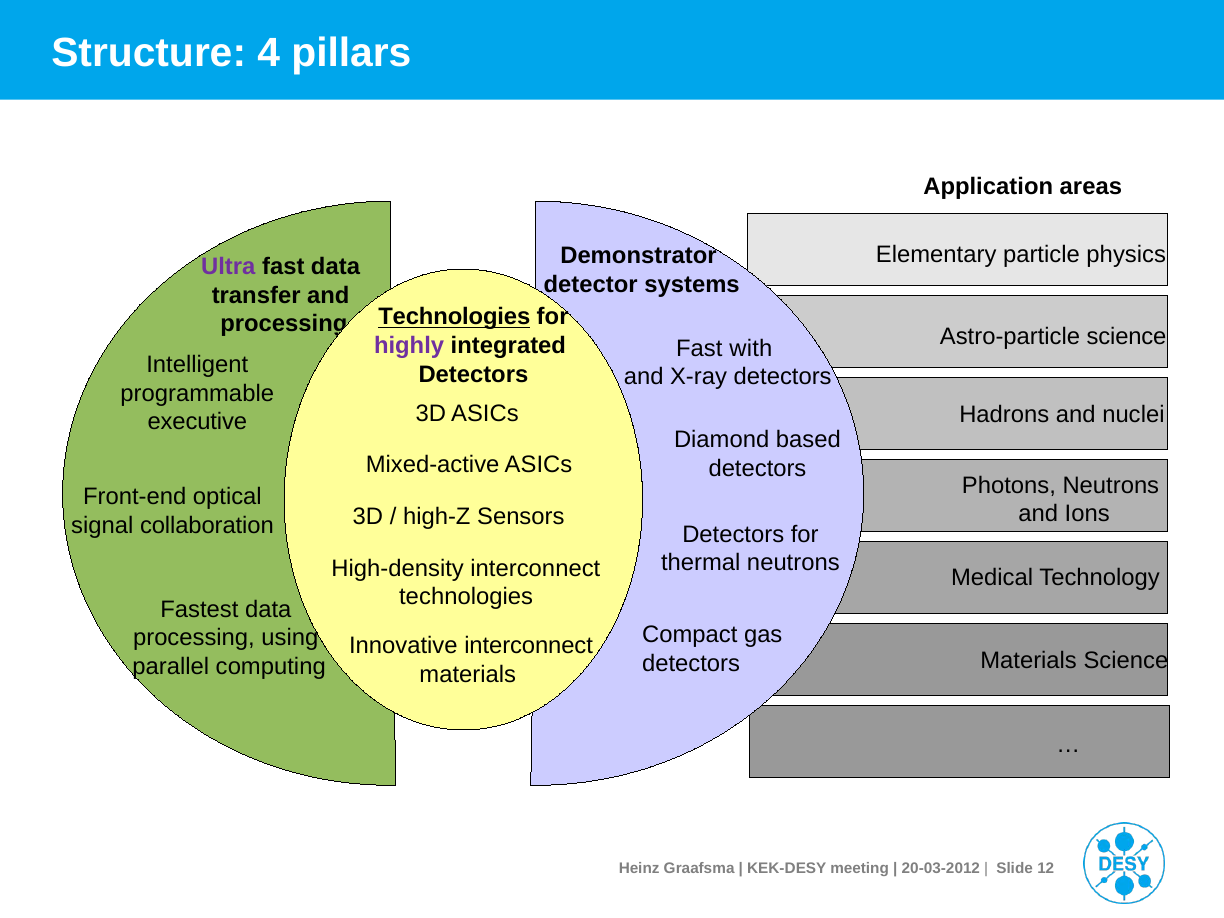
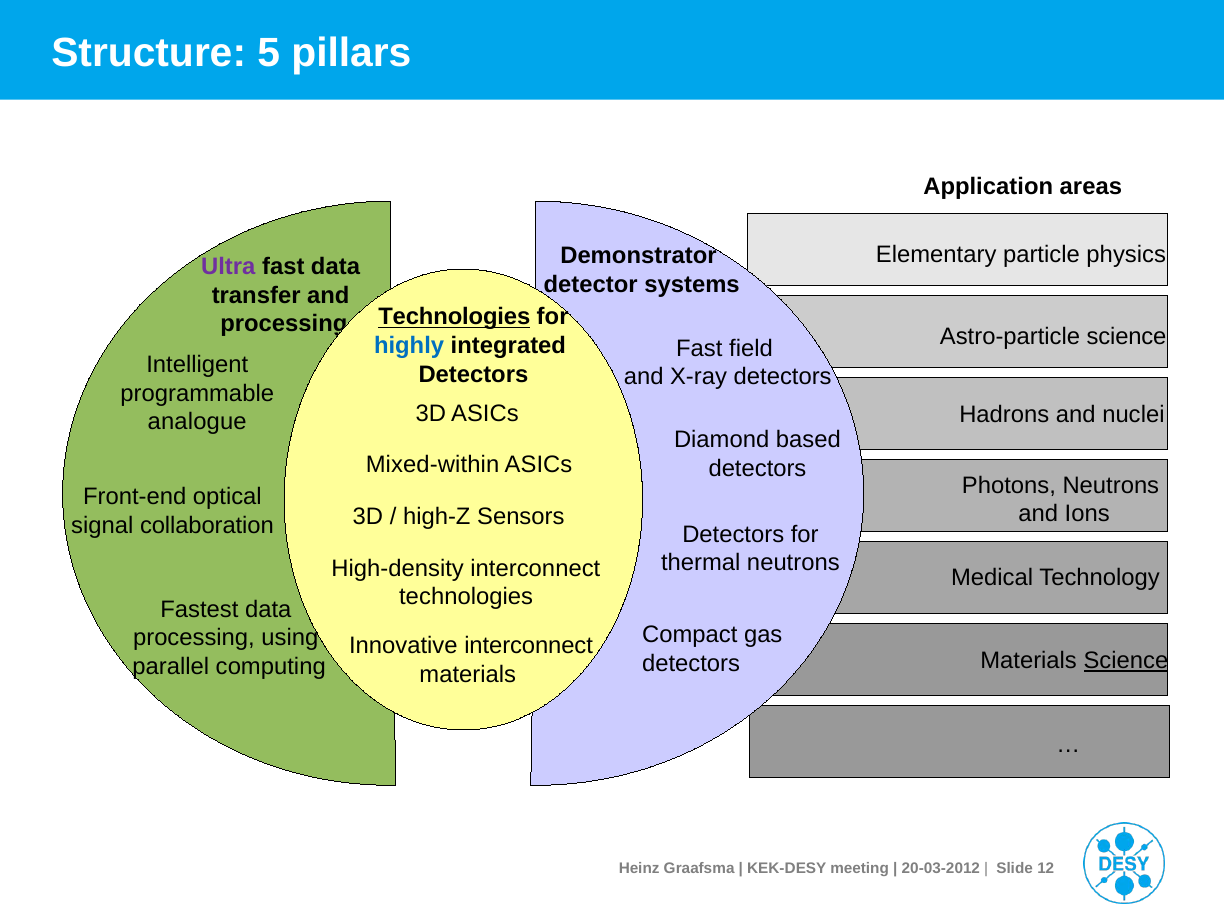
4: 4 -> 5
highly colour: purple -> blue
with: with -> field
executive: executive -> analogue
Mixed-active: Mixed-active -> Mixed-within
Science at (1126, 661) underline: none -> present
